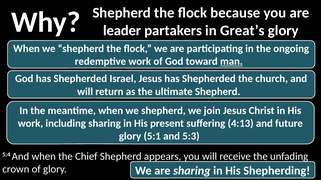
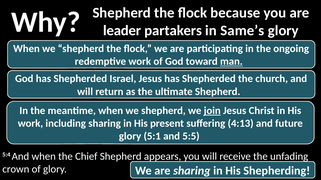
Great’s: Great’s -> Same’s
join underline: none -> present
5:3: 5:3 -> 5:5
